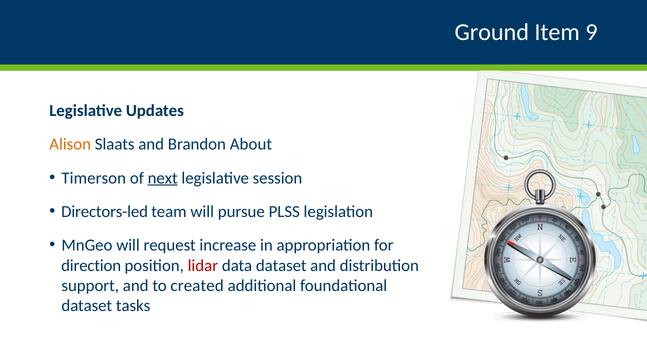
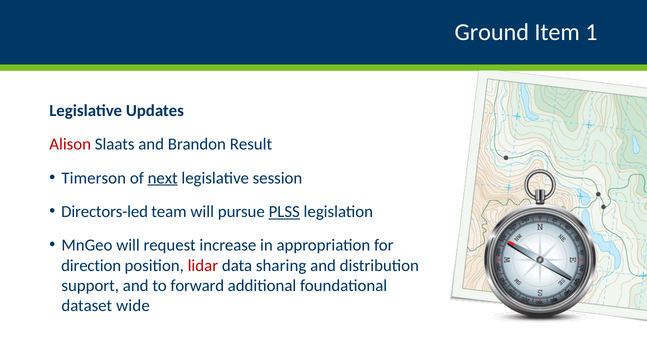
9: 9 -> 1
Alison colour: orange -> red
About: About -> Result
PLSS underline: none -> present
data dataset: dataset -> sharing
created: created -> forward
tasks: tasks -> wide
